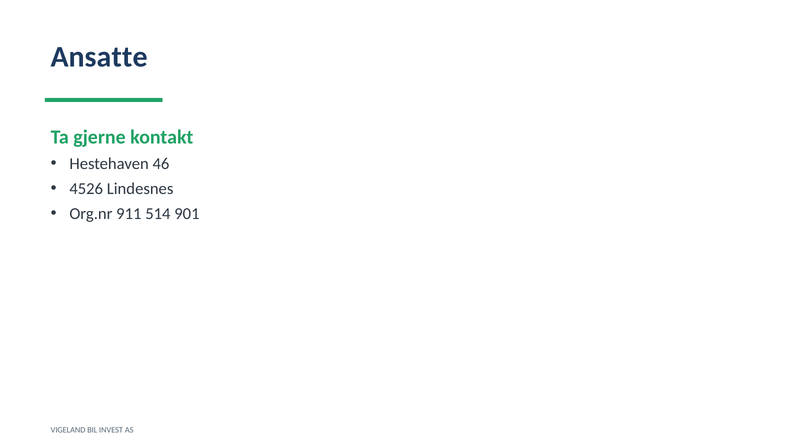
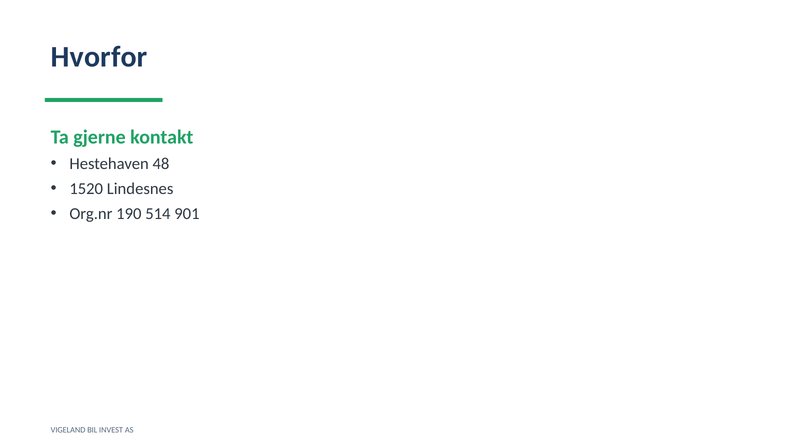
Ansatte: Ansatte -> Hvorfor
46: 46 -> 48
4526: 4526 -> 1520
911: 911 -> 190
